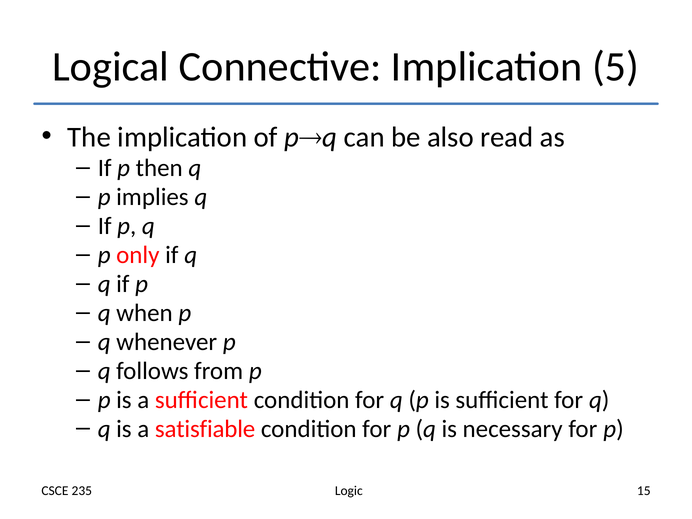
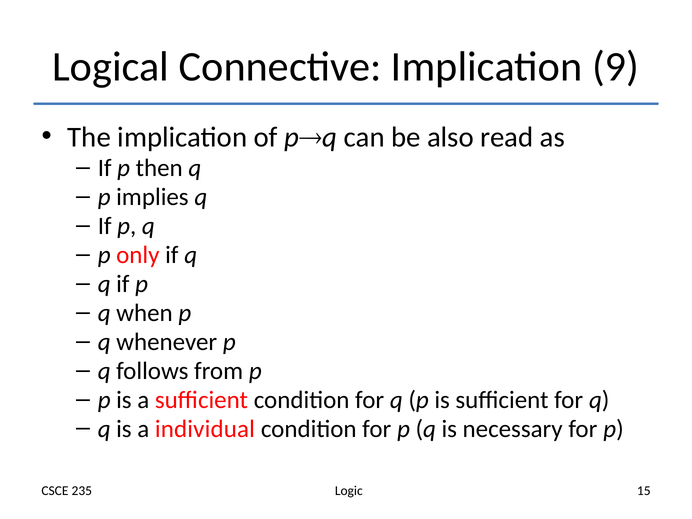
5: 5 -> 9
satisfiable: satisfiable -> individual
